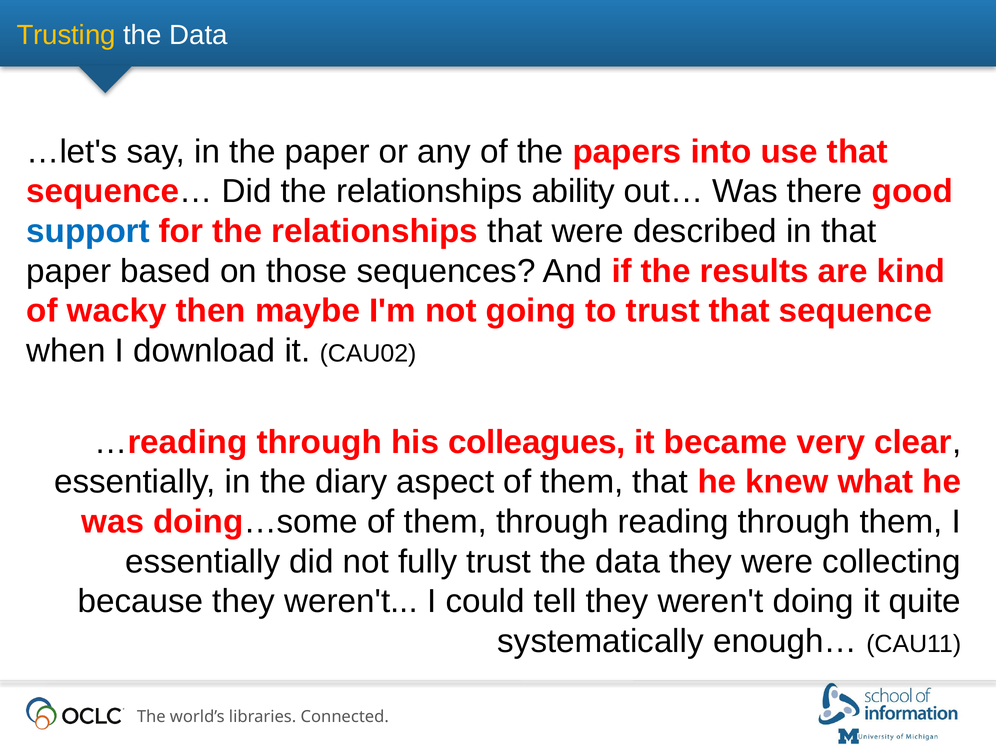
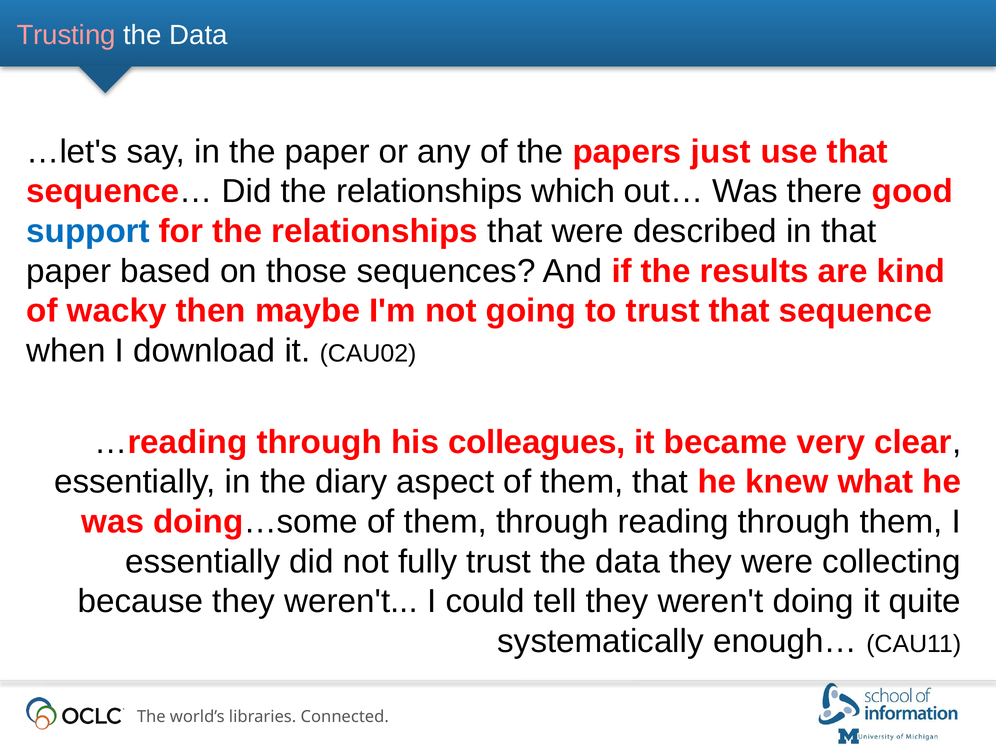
Trusting colour: yellow -> pink
into: into -> just
ability: ability -> which
